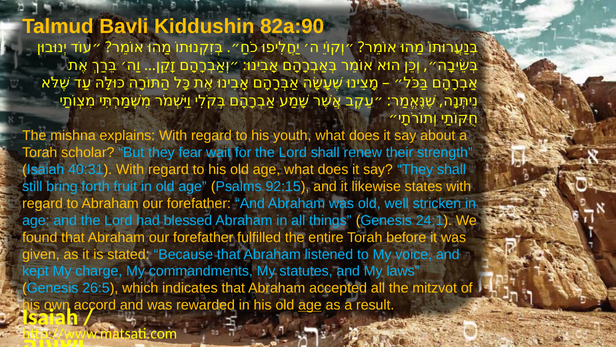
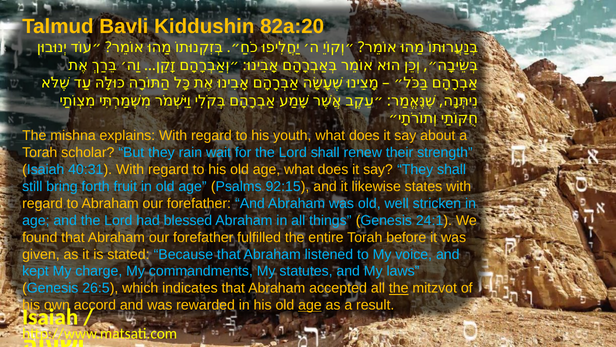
82a:90: 82a:90 -> 82a:20
fear: fear -> rain
the at (399, 288) underline: none -> present
